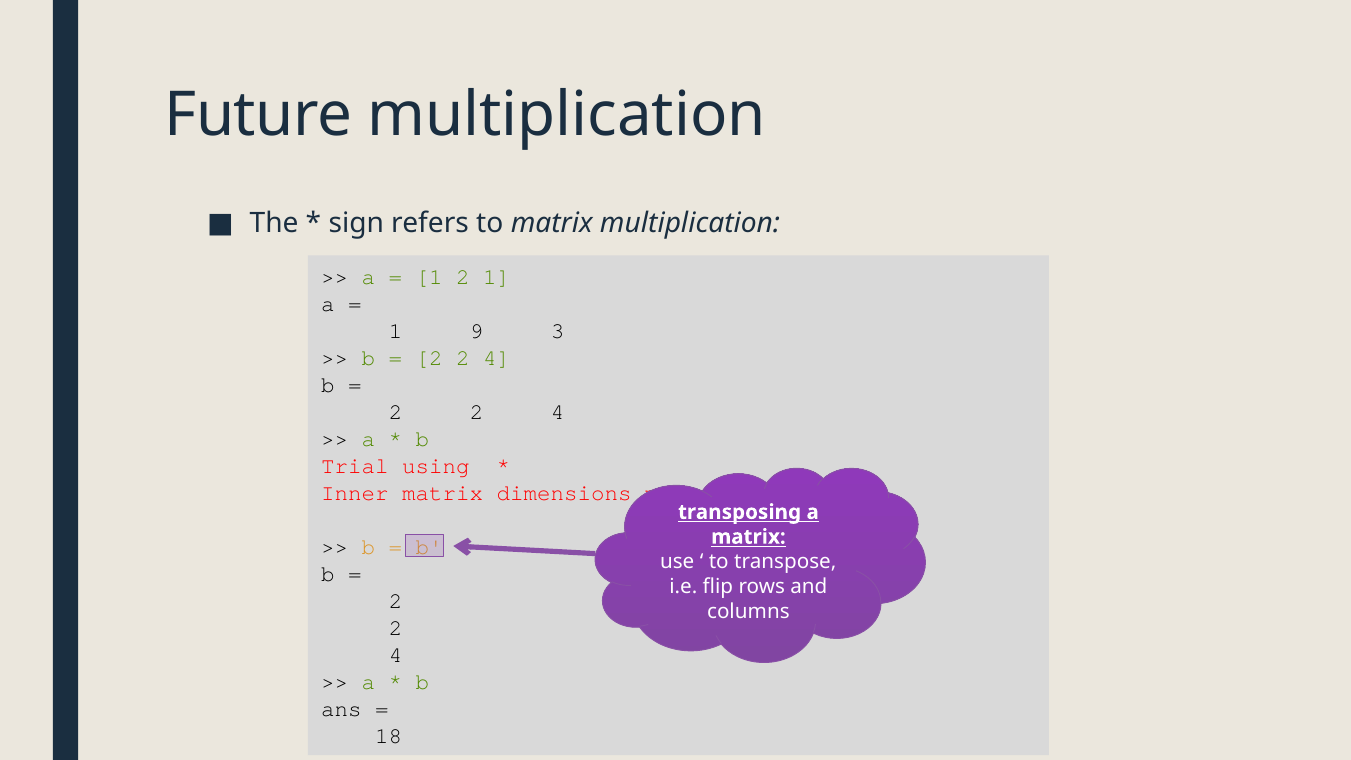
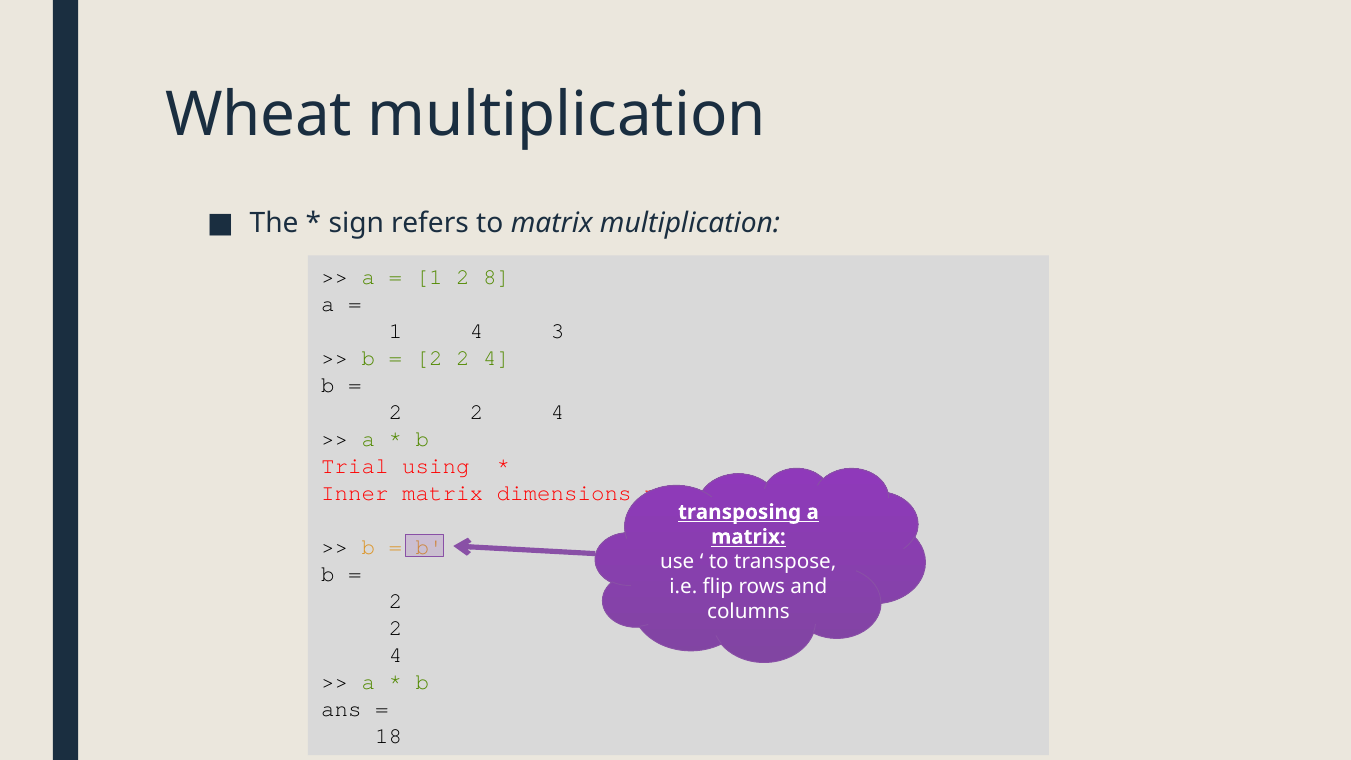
Future: Future -> Wheat
2 1: 1 -> 8
1 9: 9 -> 4
